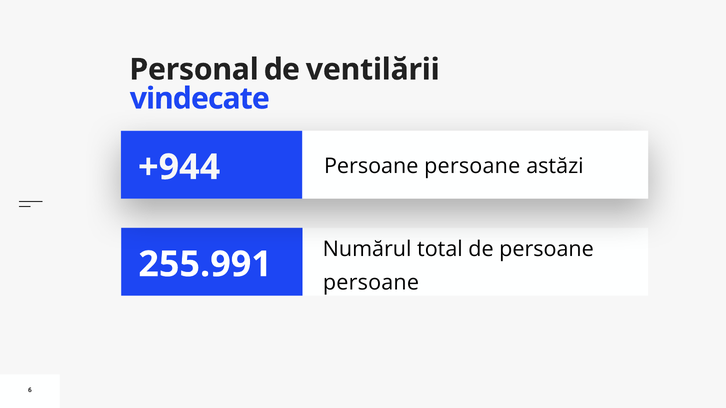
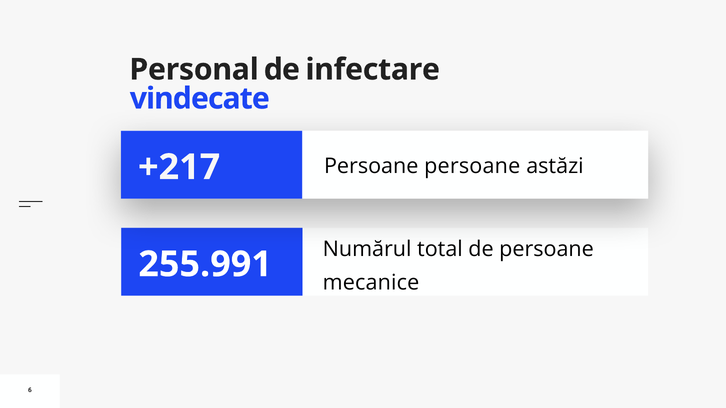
ventilării: ventilării -> infectare
+944: +944 -> +217
persoane at (371, 283): persoane -> mecanice
